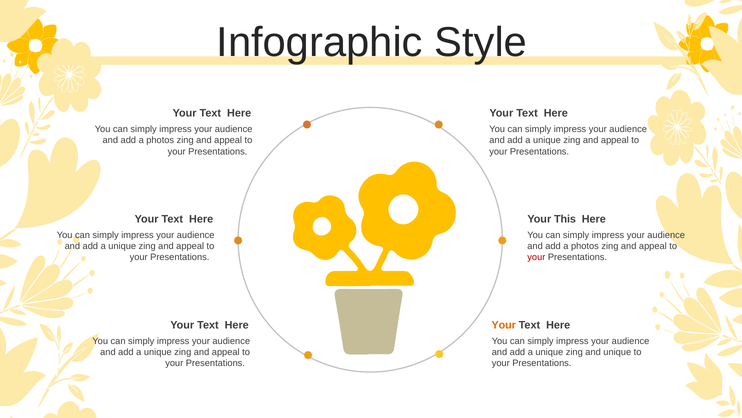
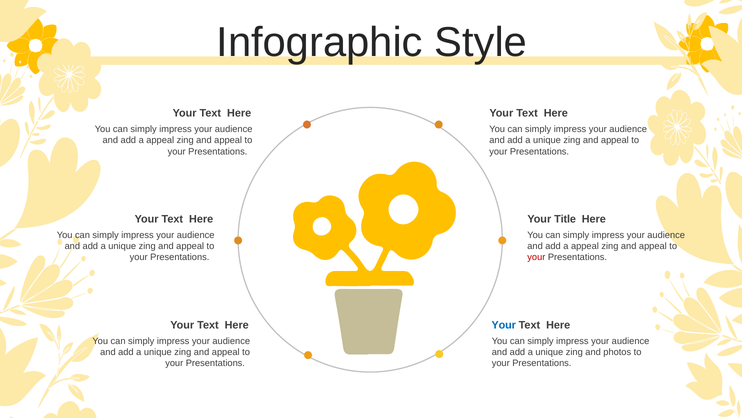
photos at (160, 140): photos -> appeal
This: This -> Title
photos at (585, 246): photos -> appeal
Your at (504, 325) colour: orange -> blue
and unique: unique -> photos
